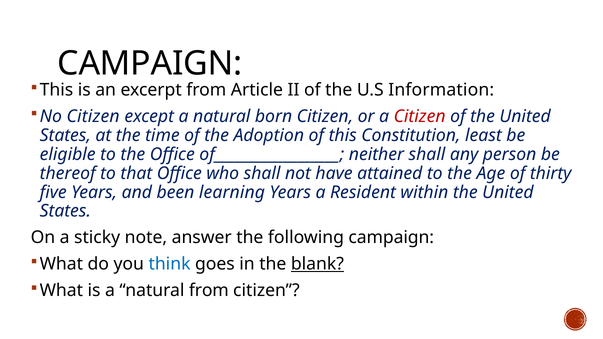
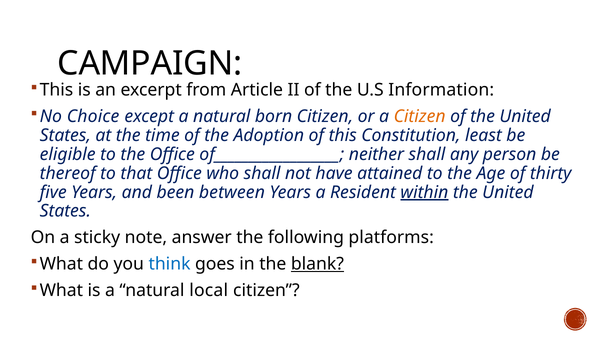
No Citizen: Citizen -> Choice
Citizen at (420, 116) colour: red -> orange
learning: learning -> between
within underline: none -> present
following campaign: campaign -> platforms
natural from: from -> local
